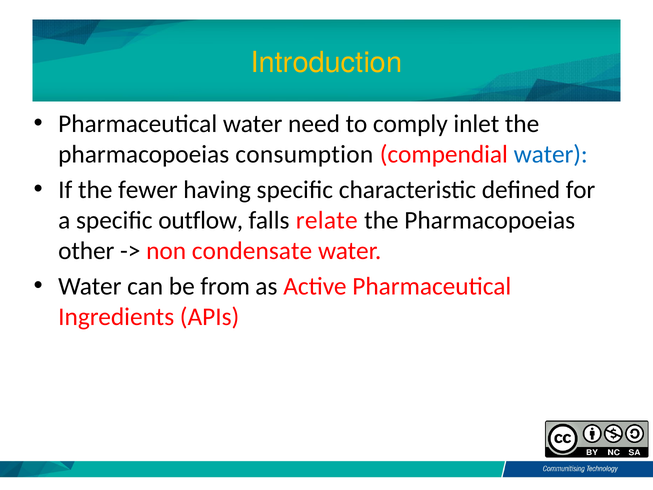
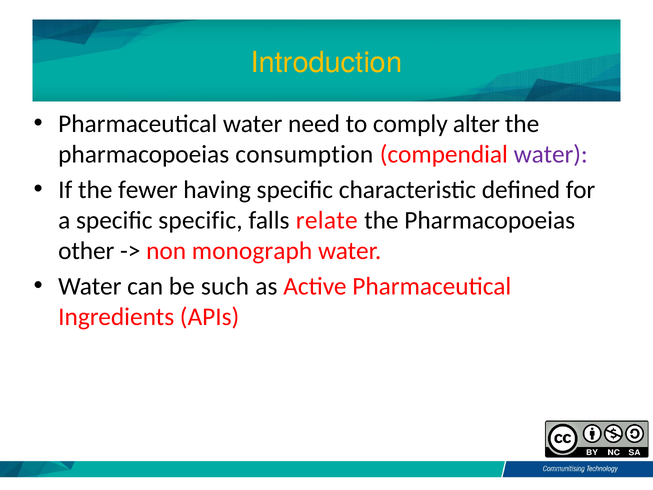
inlet: inlet -> alter
water at (551, 154) colour: blue -> purple
specific outflow: outflow -> specific
condensate: condensate -> monograph
from: from -> such
